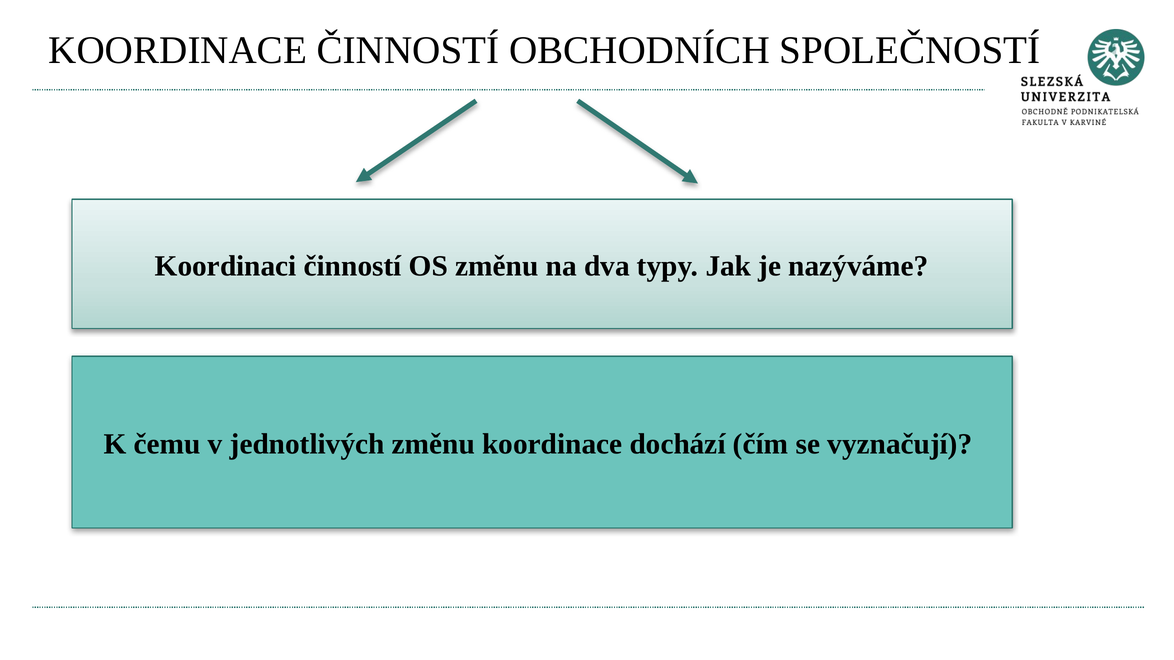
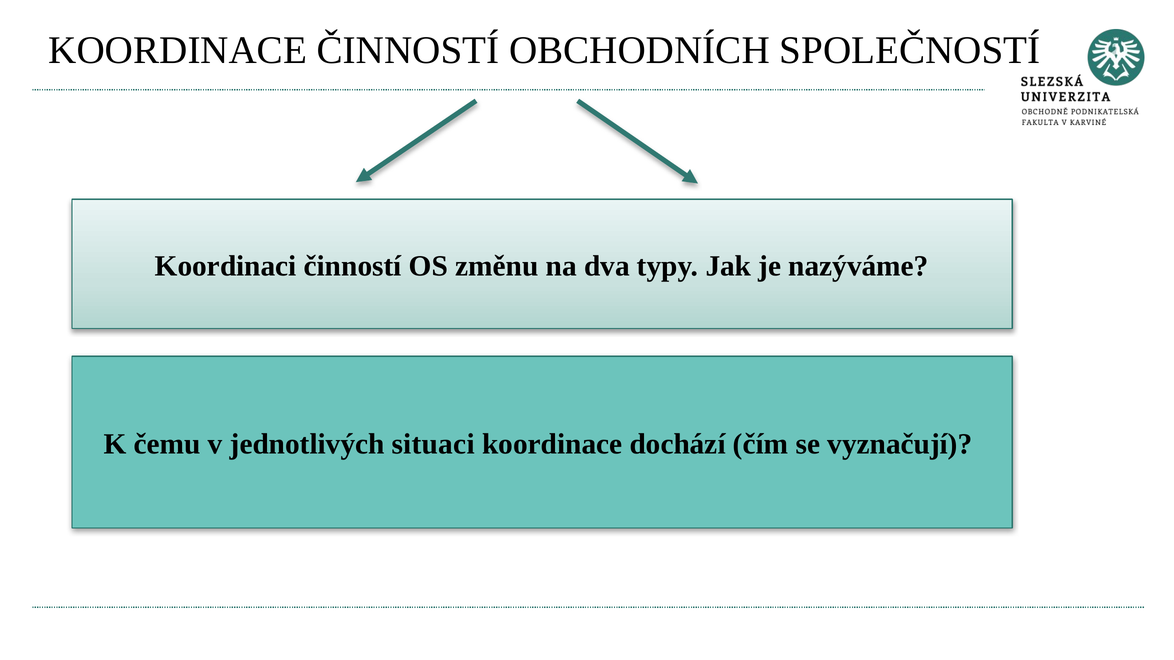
změnu at (433, 444): změnu -> situaci
